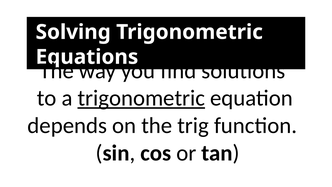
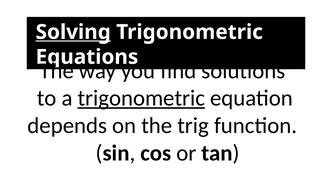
Solving underline: none -> present
